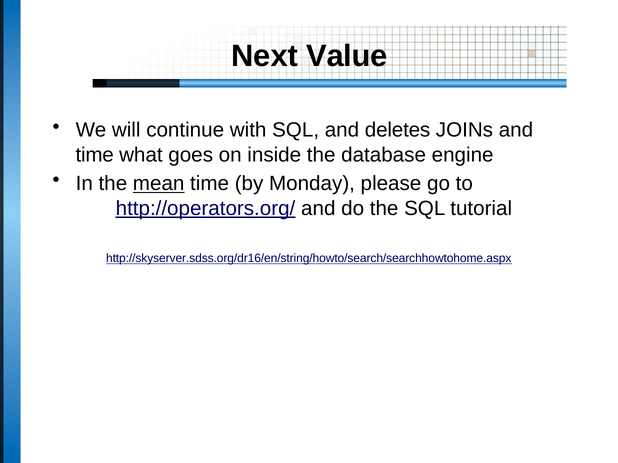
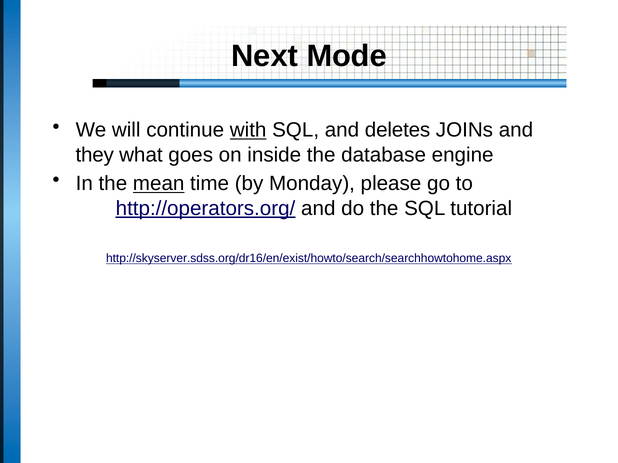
Value: Value -> Mode
with underline: none -> present
time at (95, 155): time -> they
http://skyserver.sdss.org/dr16/en/string/howto/search/searchhowtohome.aspx: http://skyserver.sdss.org/dr16/en/string/howto/search/searchhowtohome.aspx -> http://skyserver.sdss.org/dr16/en/exist/howto/search/searchhowtohome.aspx
